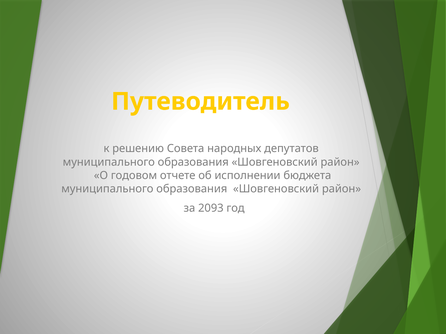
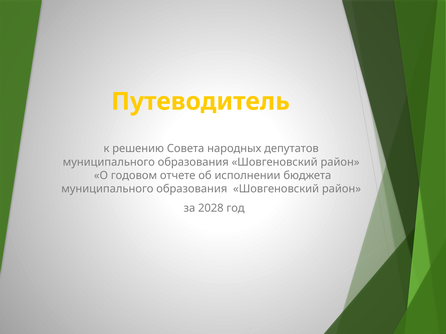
2093: 2093 -> 2028
